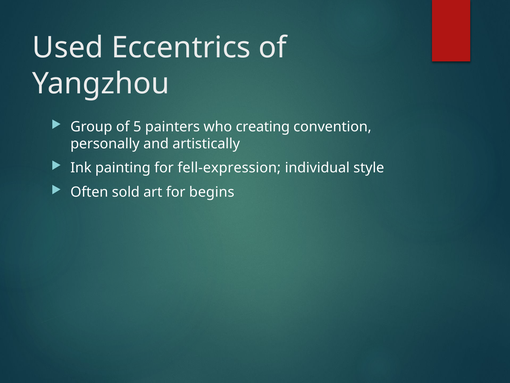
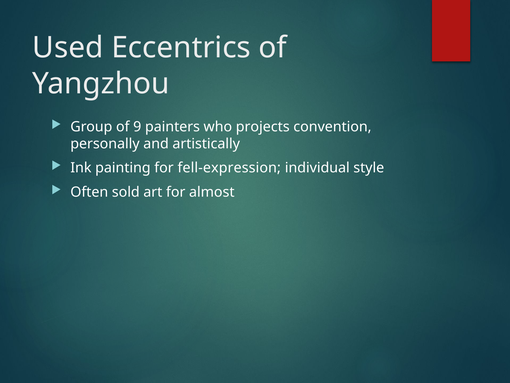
5: 5 -> 9
creating: creating -> projects
begins: begins -> almost
